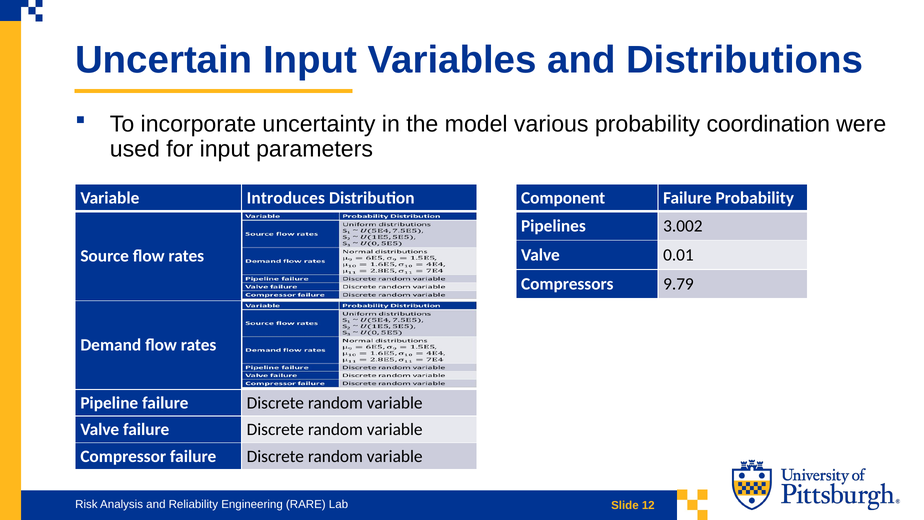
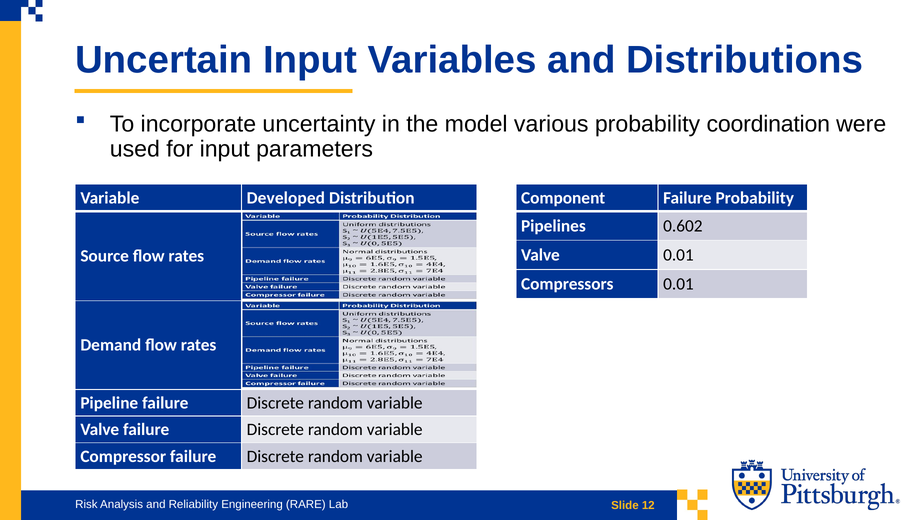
Introduces: Introduces -> Developed
3.002: 3.002 -> 0.602
Compressors 9.79: 9.79 -> 0.01
